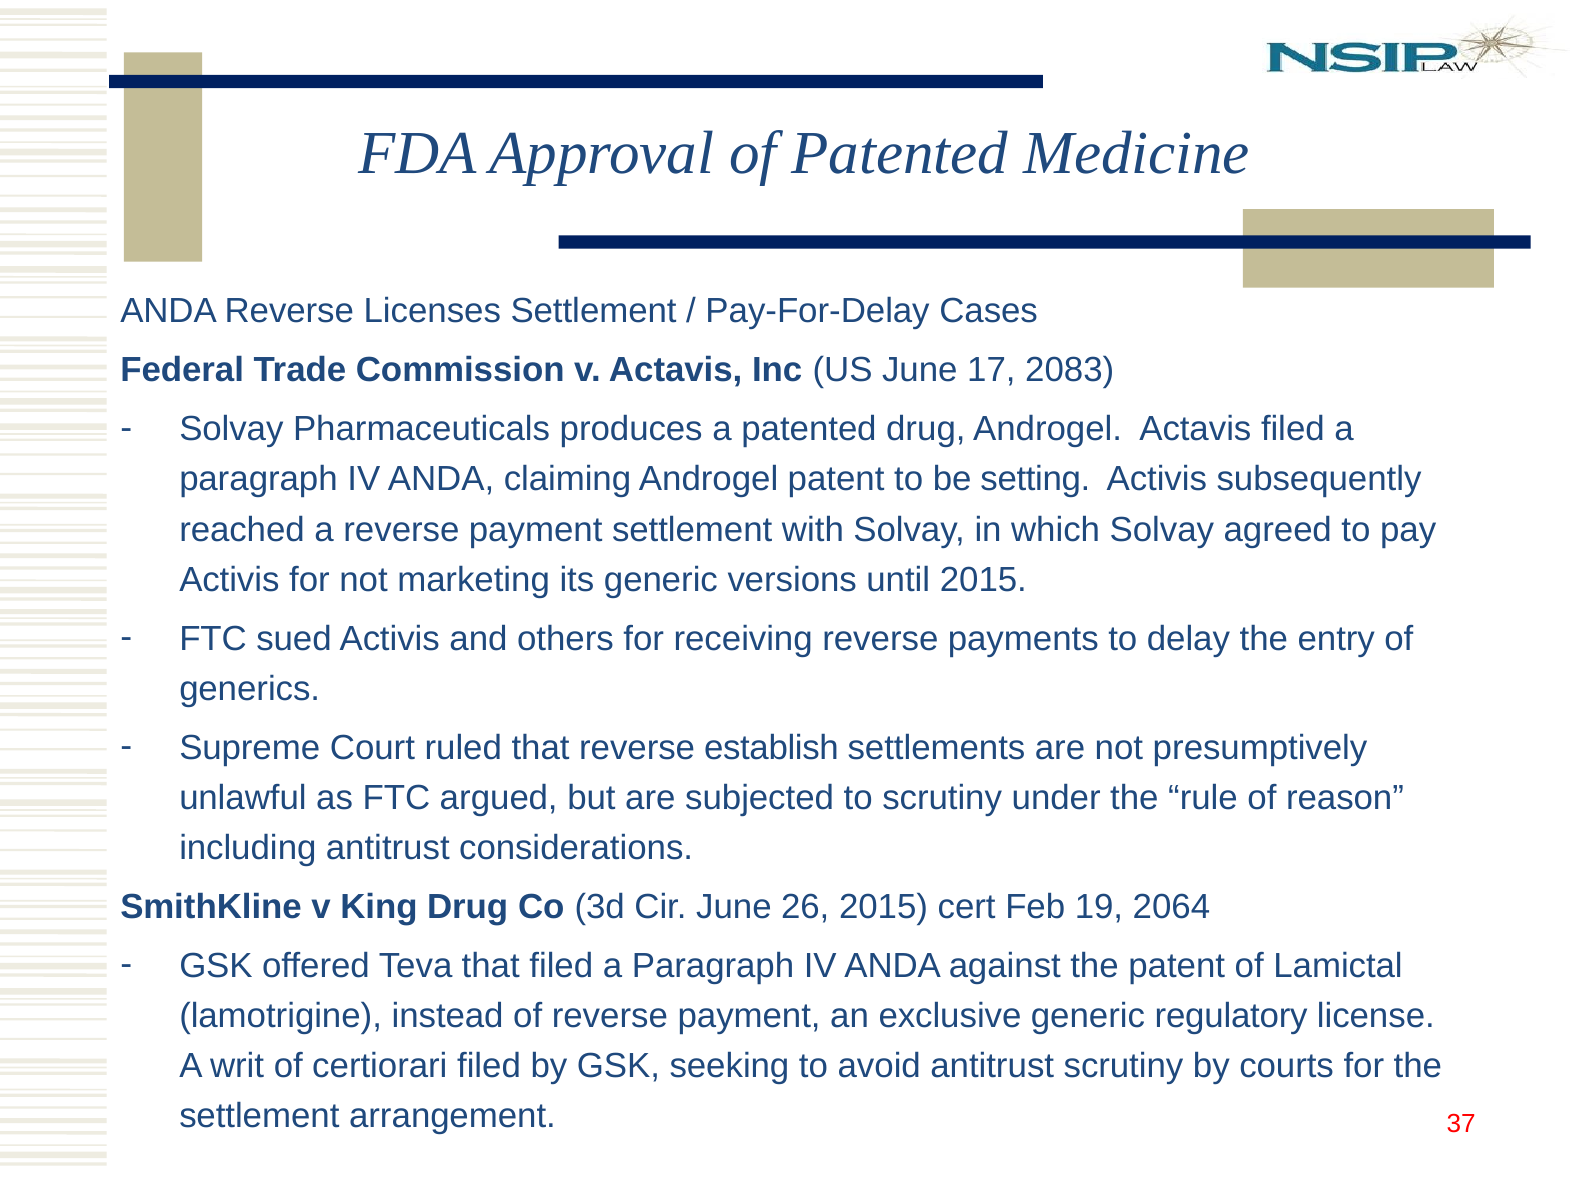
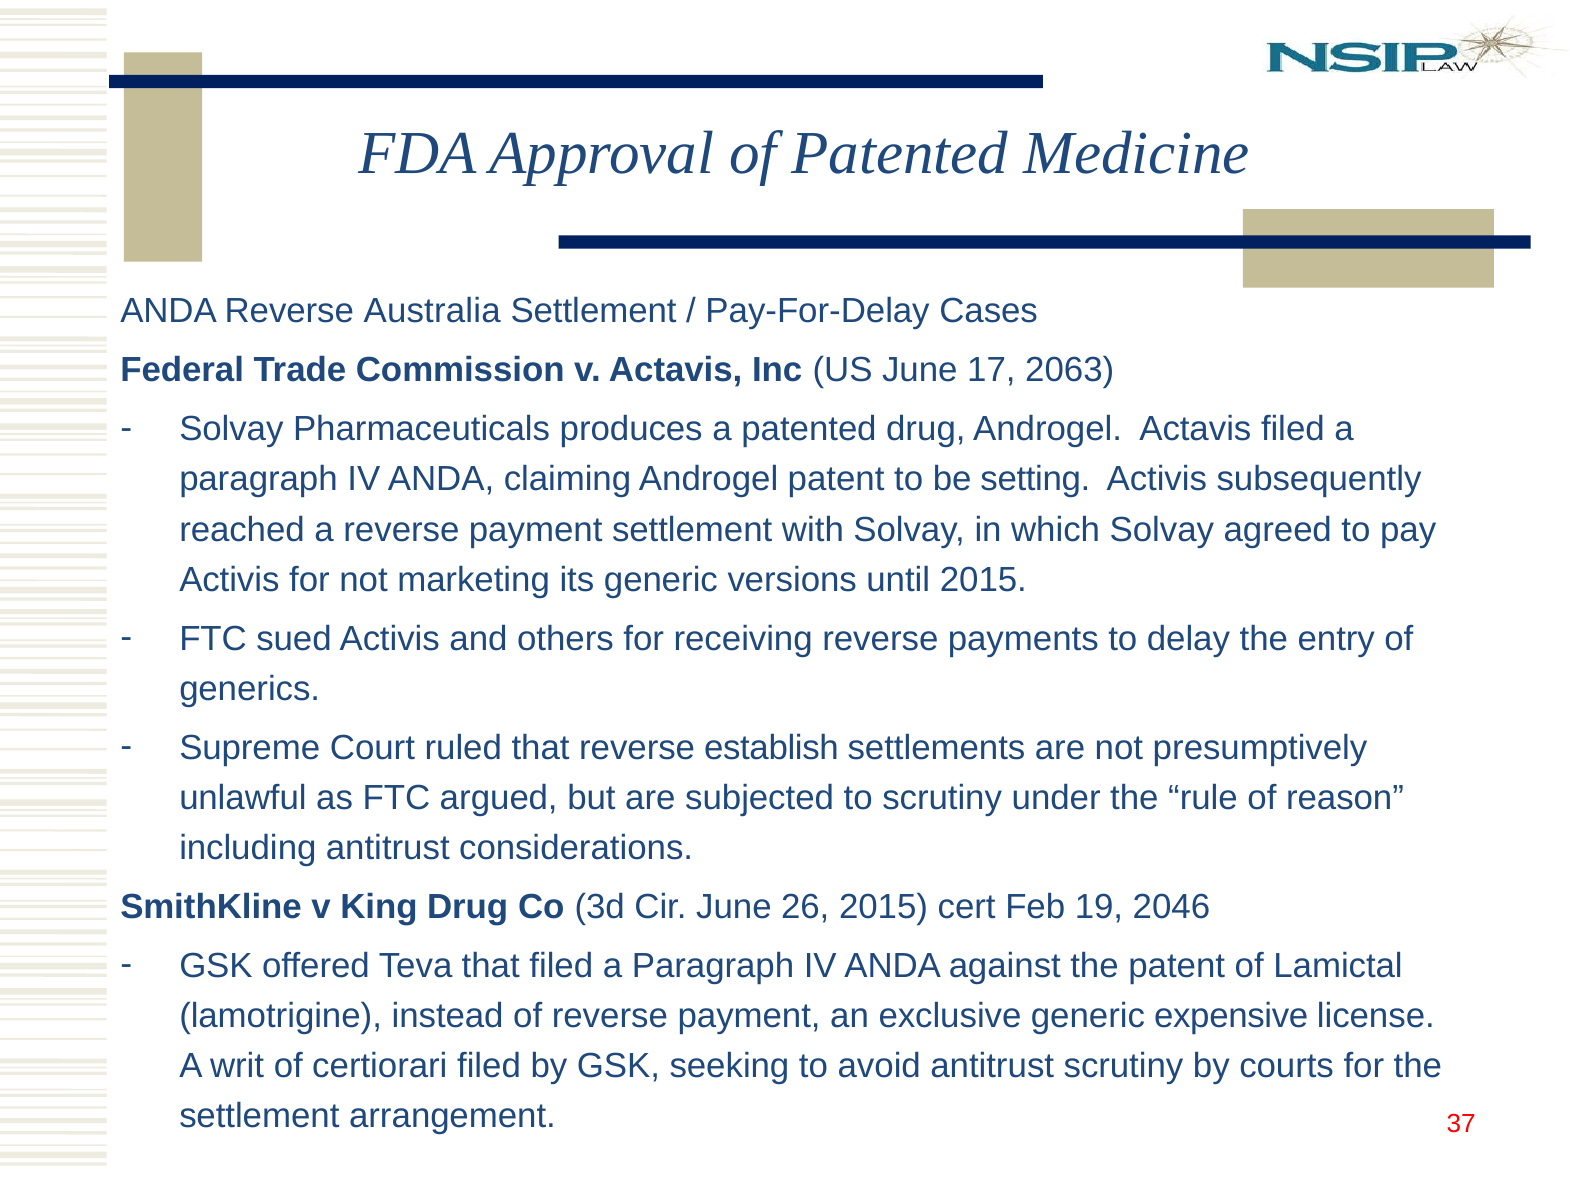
Licenses: Licenses -> Australia
2083: 2083 -> 2063
2064: 2064 -> 2046
regulatory: regulatory -> expensive
